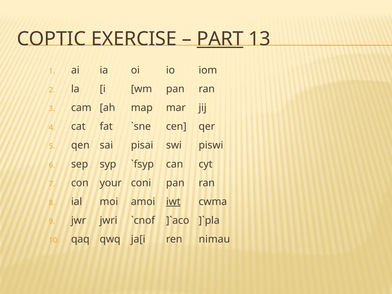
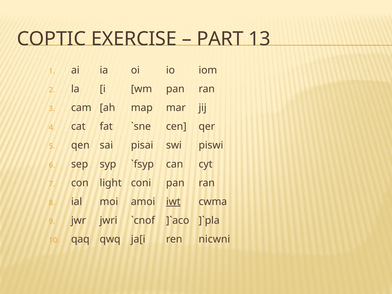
PART underline: present -> none
your: your -> light
nimau: nimau -> nicwni
